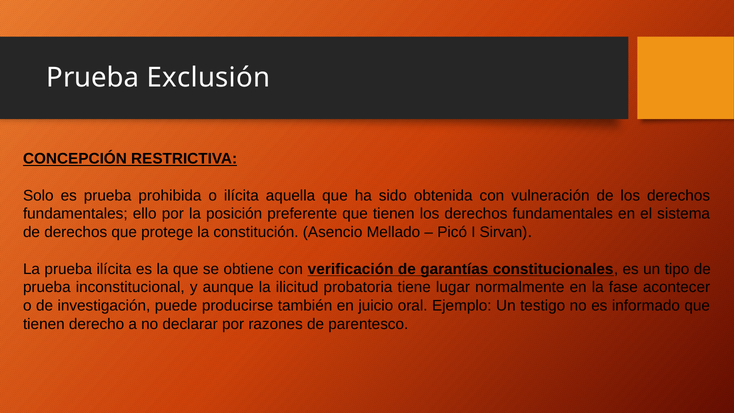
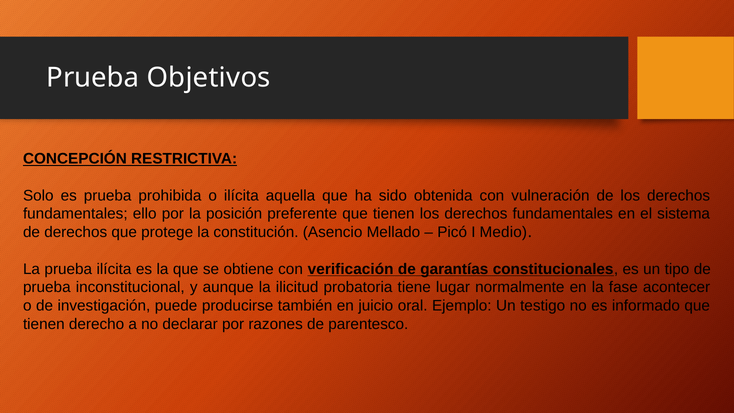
Exclusión: Exclusión -> Objetivos
Sirvan: Sirvan -> Medio
